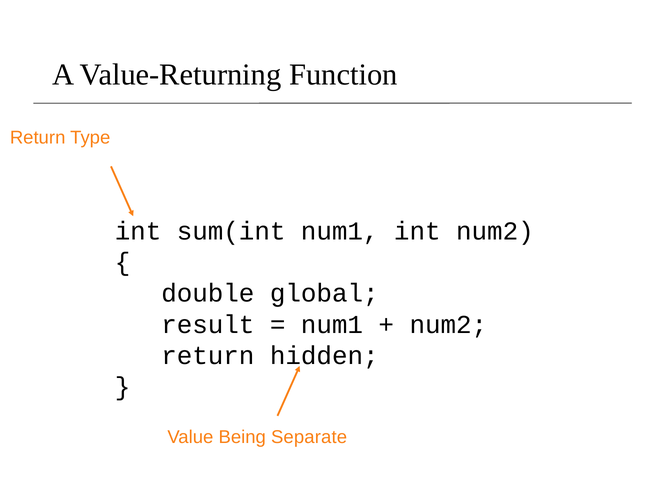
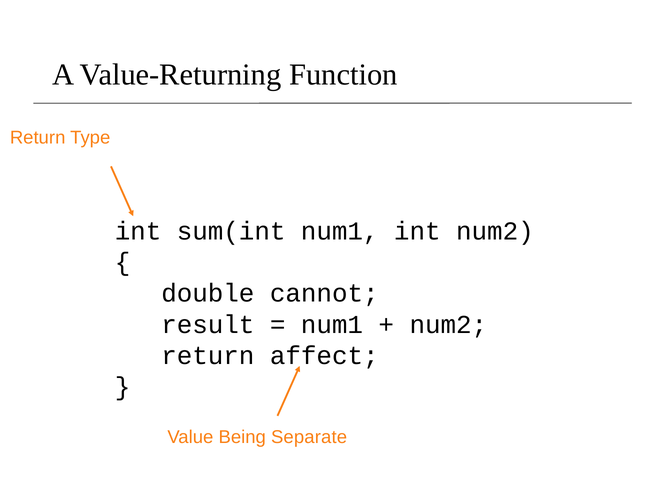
global: global -> cannot
hidden: hidden -> affect
